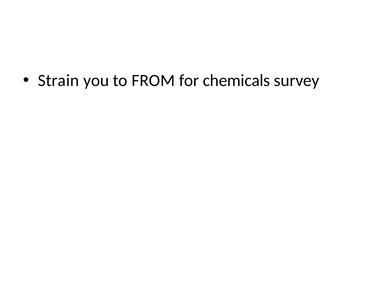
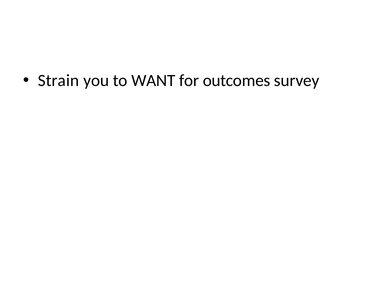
FROM: FROM -> WANT
chemicals: chemicals -> outcomes
